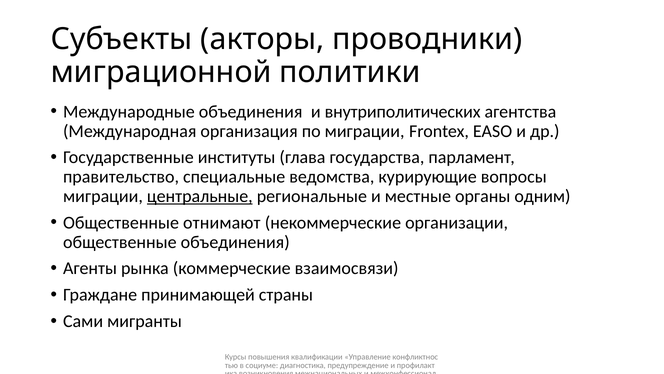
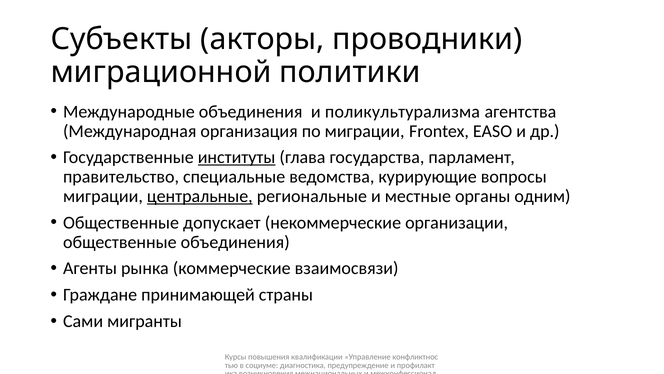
внутриполитических: внутриполитических -> поликультурализма
институты underline: none -> present
отнимают: отнимают -> допускает
